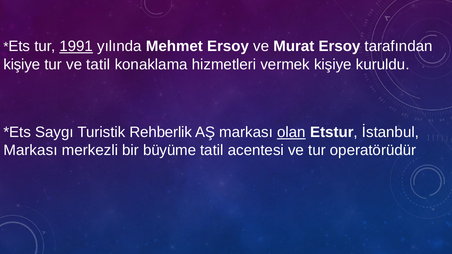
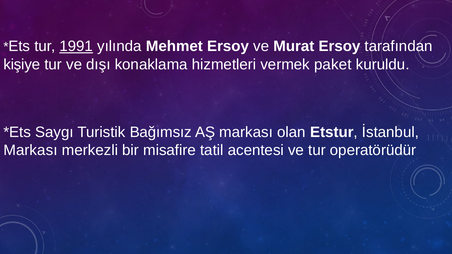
ve tatil: tatil -> dışı
vermek kişiye: kişiye -> paket
Rehberlik: Rehberlik -> Bağımsız
olan underline: present -> none
büyüme: büyüme -> misafire
